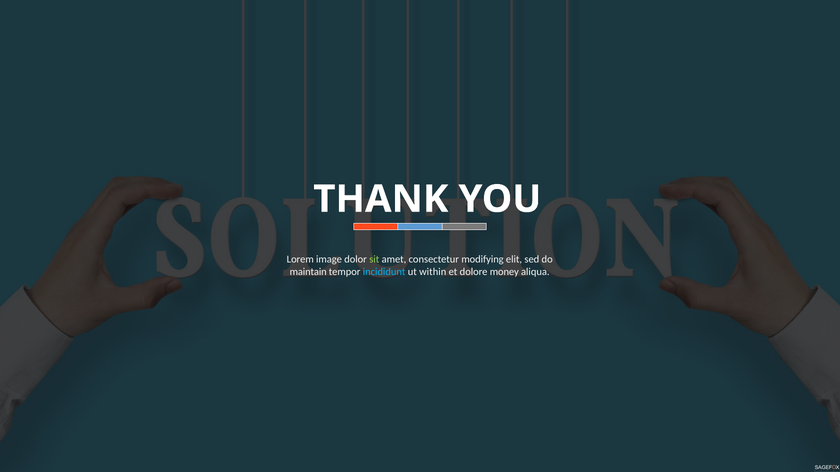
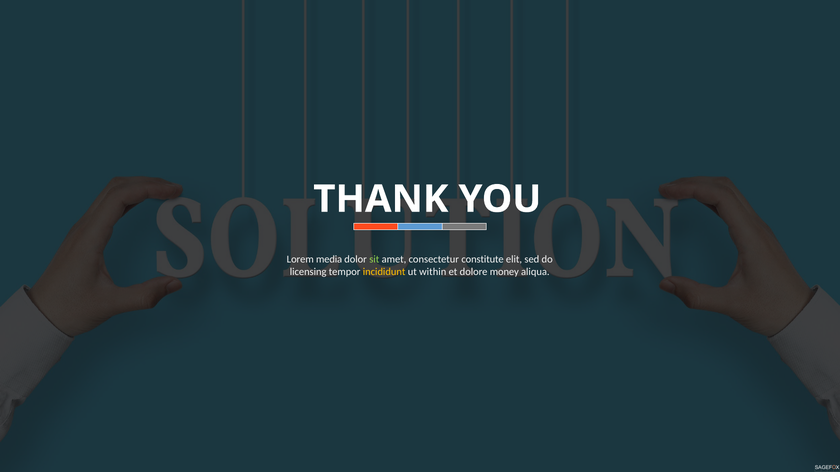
image: image -> media
modifying: modifying -> constitute
maintain: maintain -> licensing
incididunt colour: light blue -> yellow
